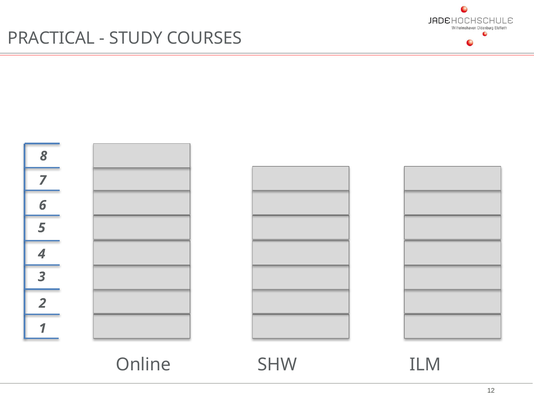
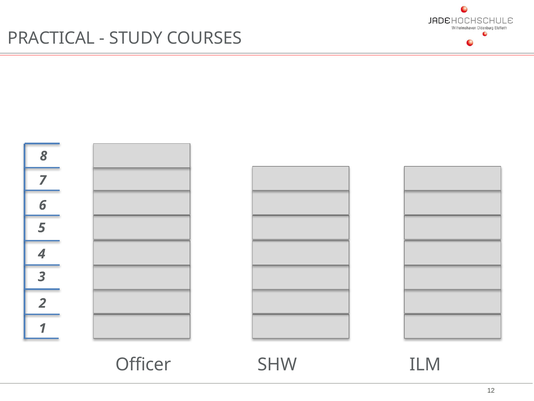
Online: Online -> Officer
